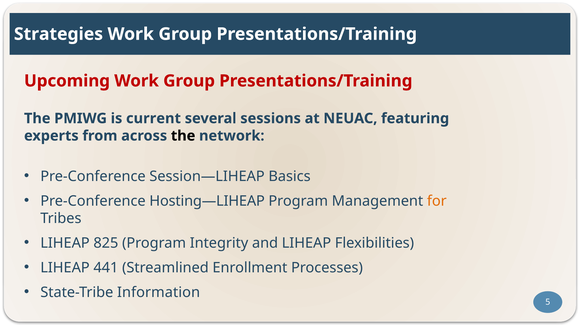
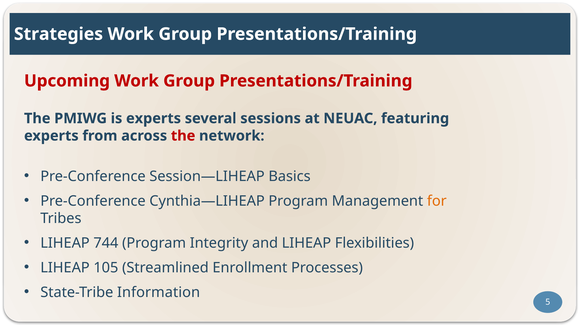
is current: current -> experts
the at (183, 136) colour: black -> red
Hosting—LIHEAP: Hosting—LIHEAP -> Cynthia—LIHEAP
825: 825 -> 744
441: 441 -> 105
